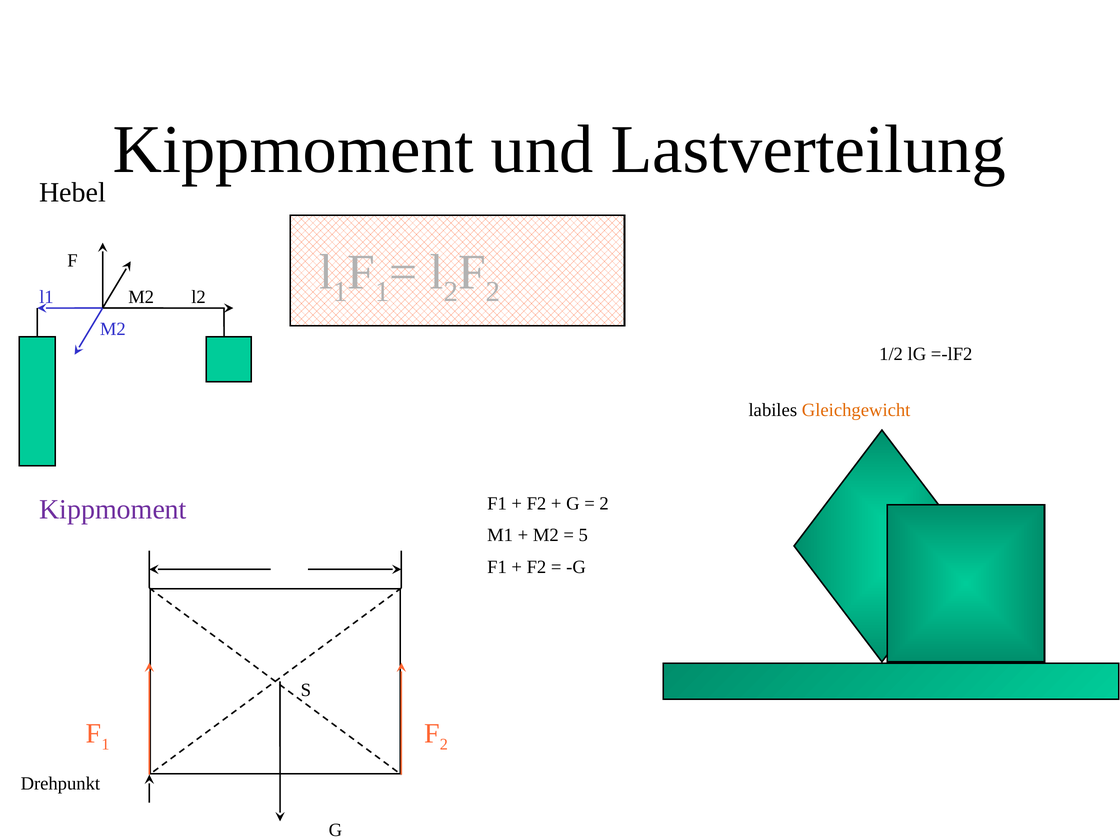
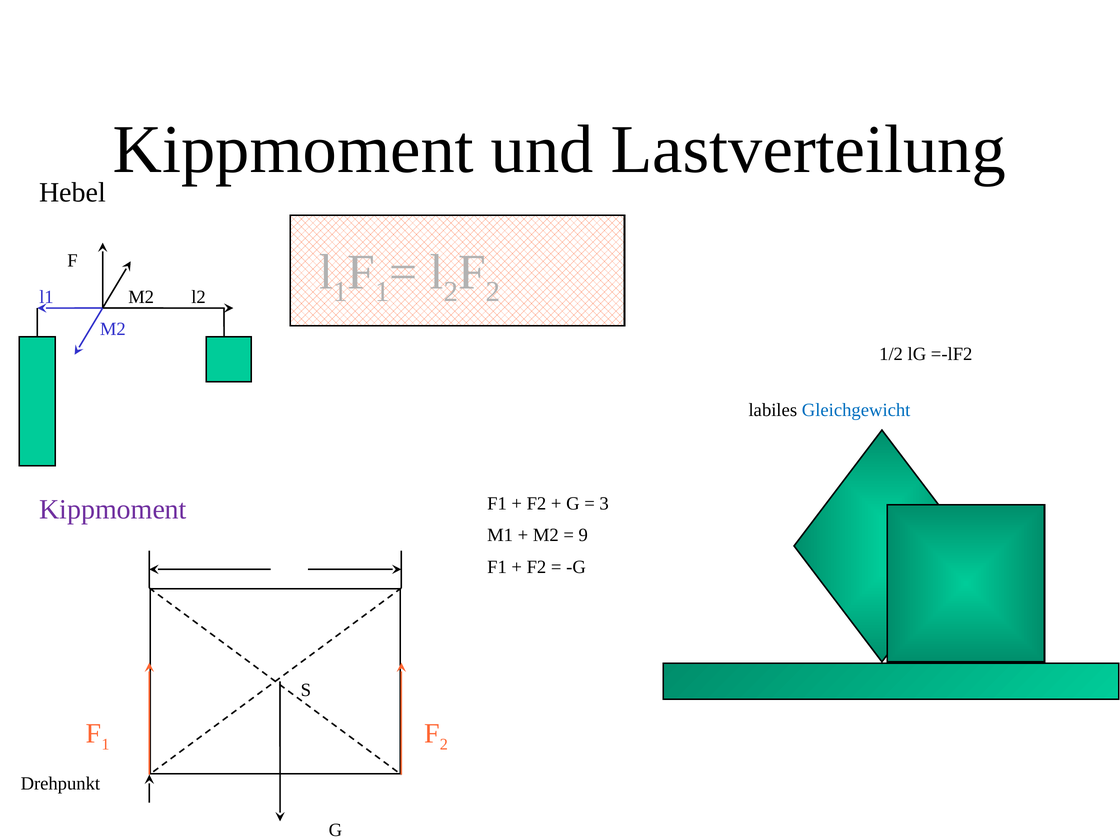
Gleichgewicht colour: orange -> blue
2 at (604, 503): 2 -> 3
5: 5 -> 9
